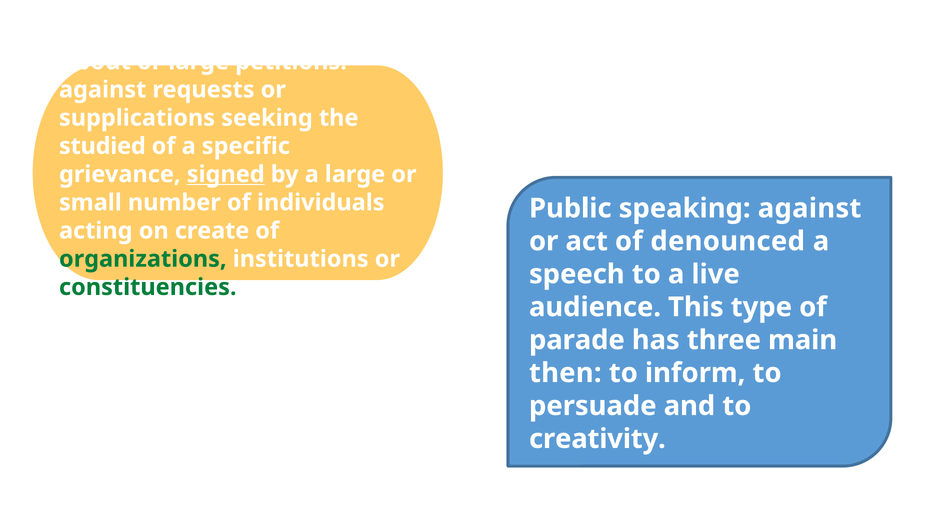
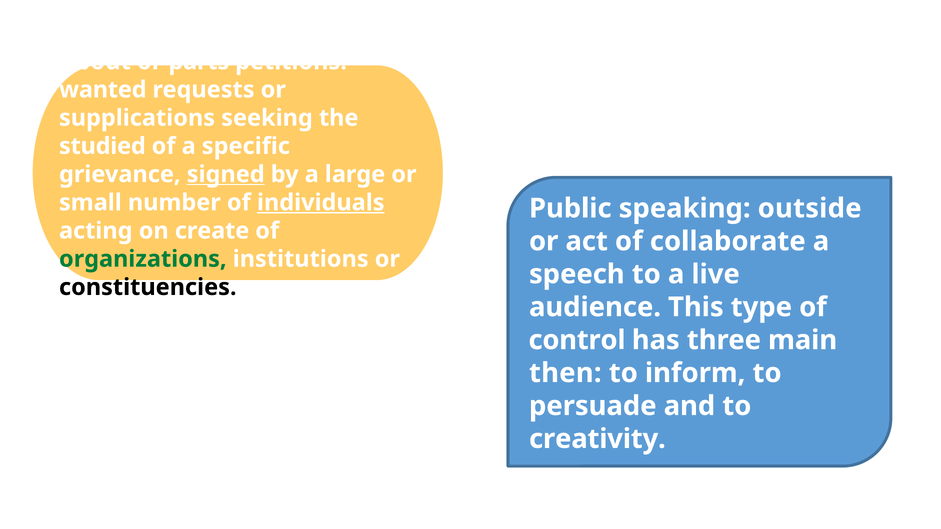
or large: large -> parts
against at (103, 90): against -> wanted
individuals underline: none -> present
speaking against: against -> outside
denounced: denounced -> collaborate
constituencies colour: green -> black
parade: parade -> control
